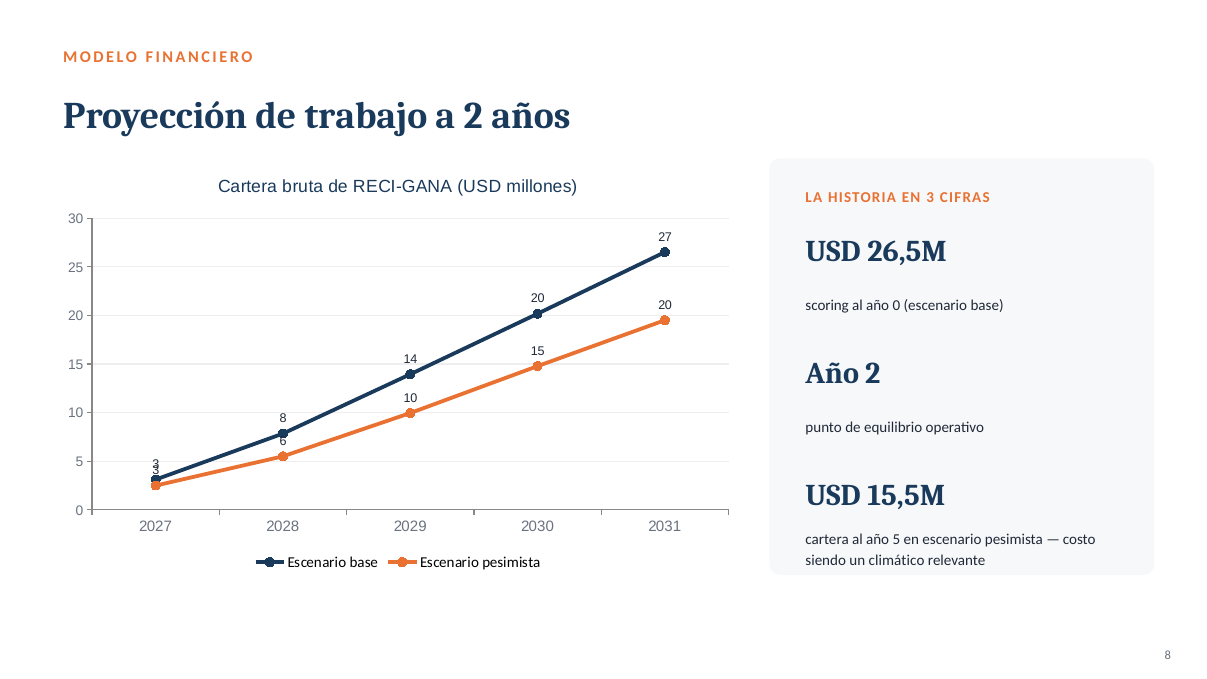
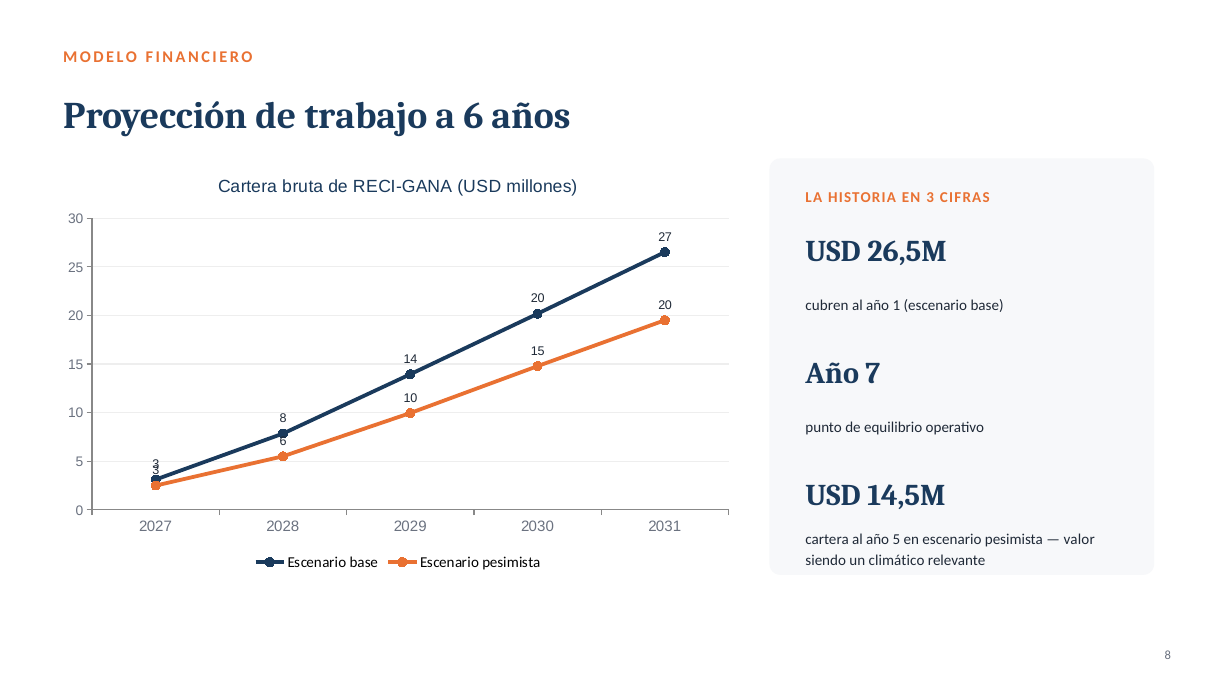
a 2: 2 -> 6
scoring: scoring -> cubren
año 0: 0 -> 1
Año 2: 2 -> 7
15,5M: 15,5M -> 14,5M
costo: costo -> valor
